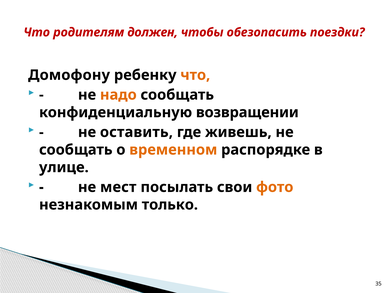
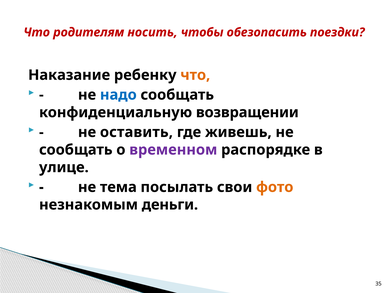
должен: должен -> носить
Домофону: Домофону -> Наказание
надо colour: orange -> blue
временном colour: orange -> purple
мест: мест -> тема
только: только -> деньги
